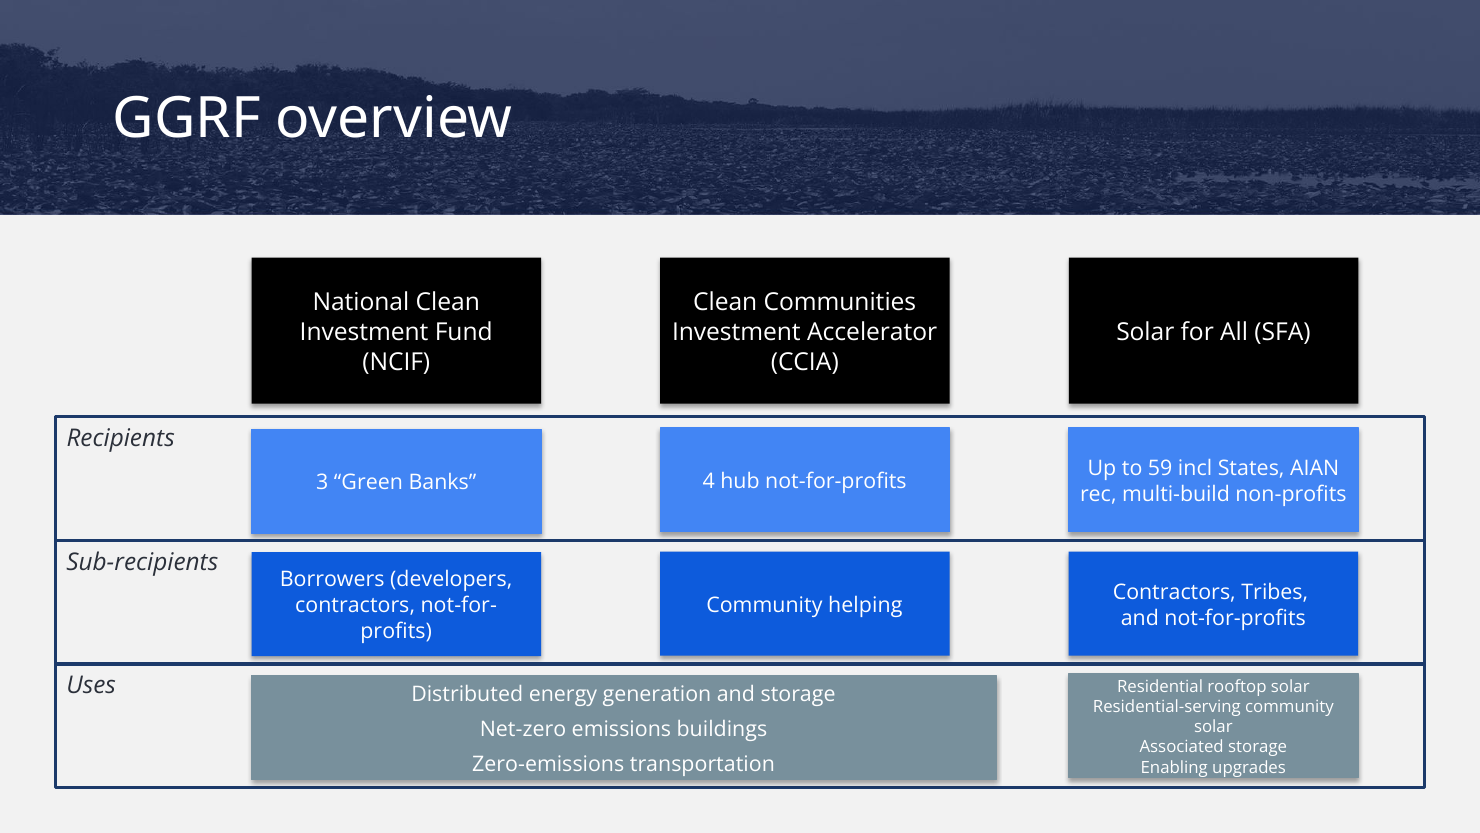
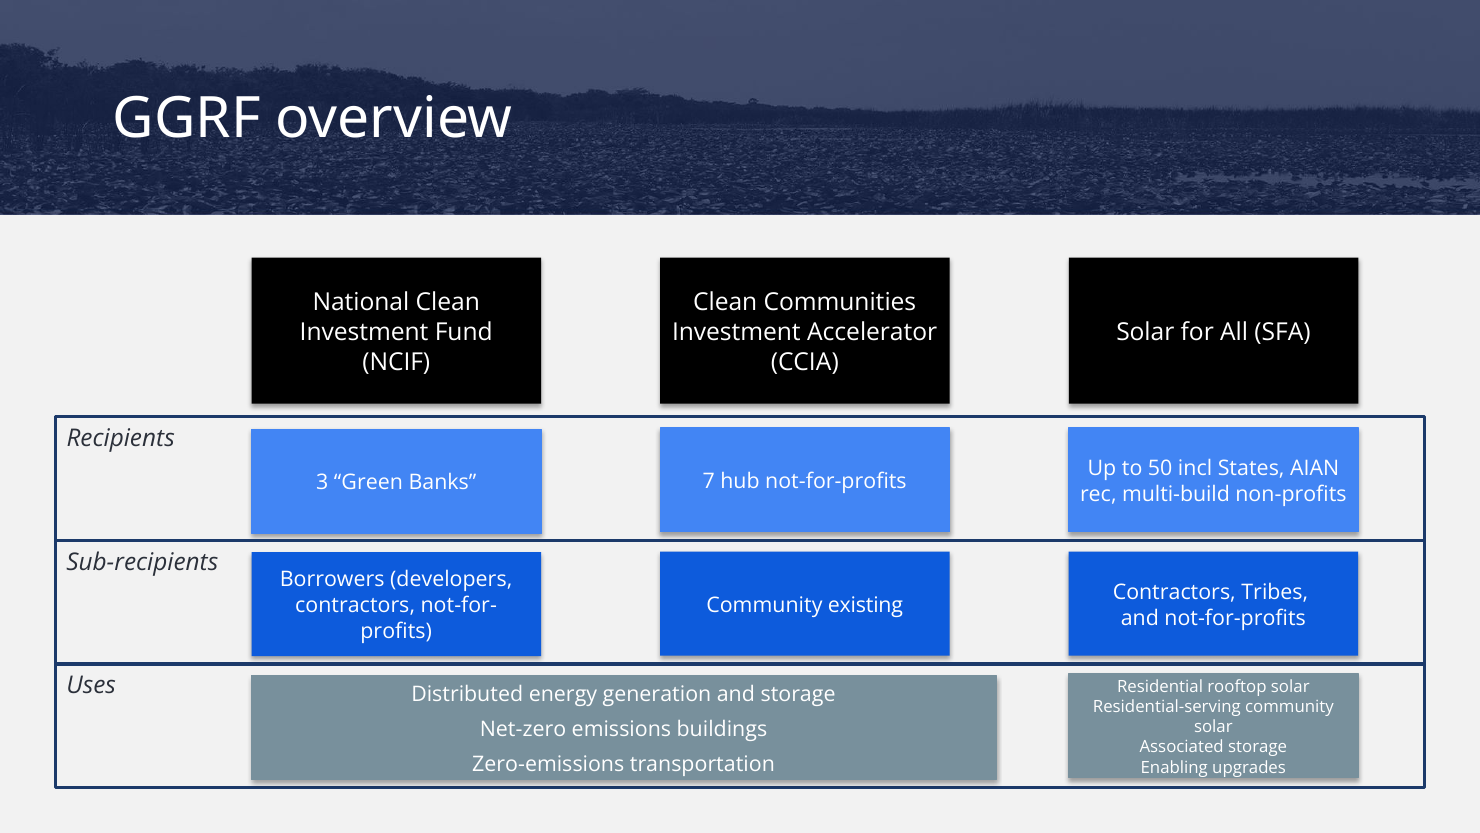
59: 59 -> 50
4: 4 -> 7
helping: helping -> existing
